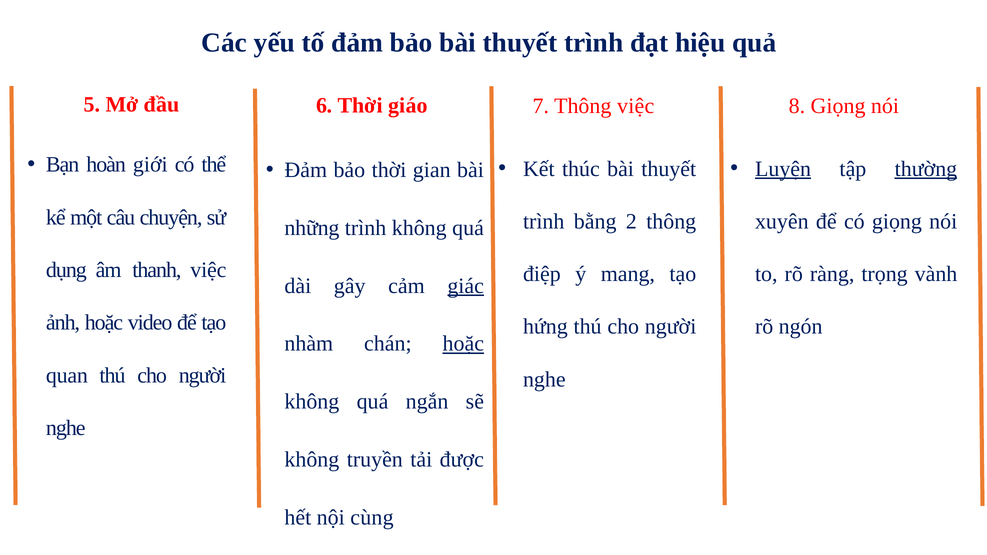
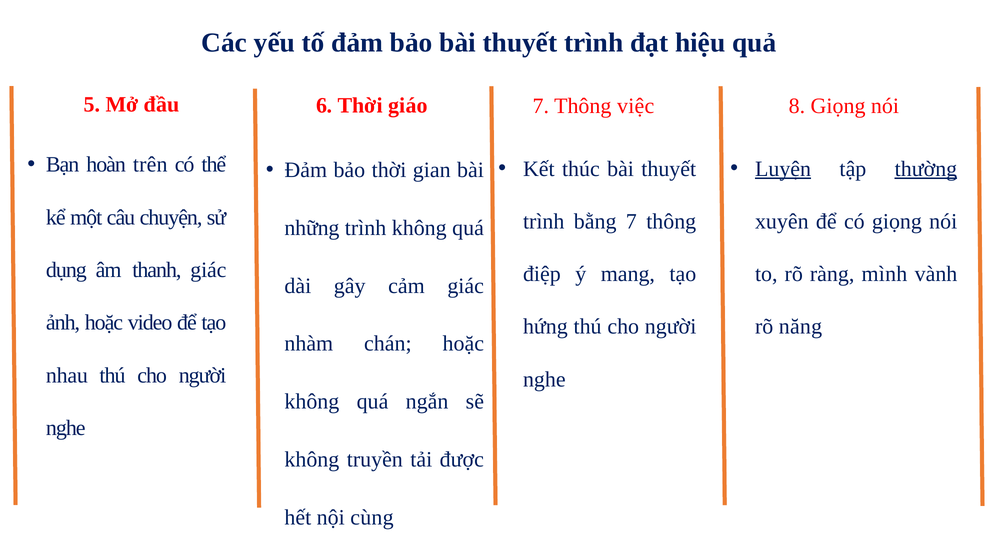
giới: giới -> trên
bằng 2: 2 -> 7
thanh việc: việc -> giác
trọng: trọng -> mình
giác at (466, 286) underline: present -> none
ngón: ngón -> năng
hoặc at (463, 344) underline: present -> none
quan: quan -> nhau
